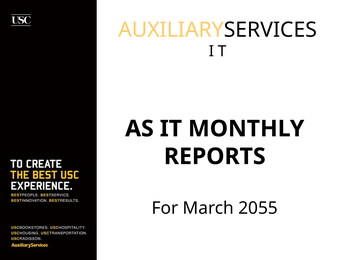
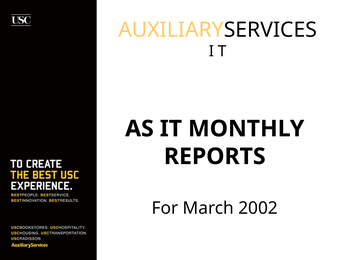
2055: 2055 -> 2002
